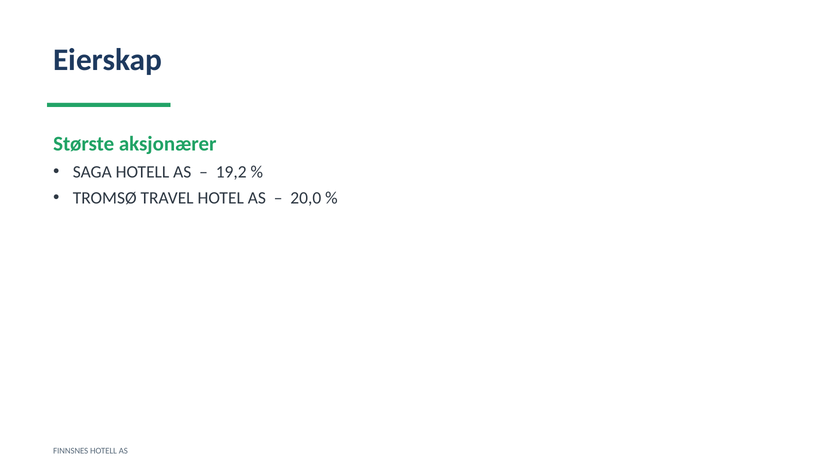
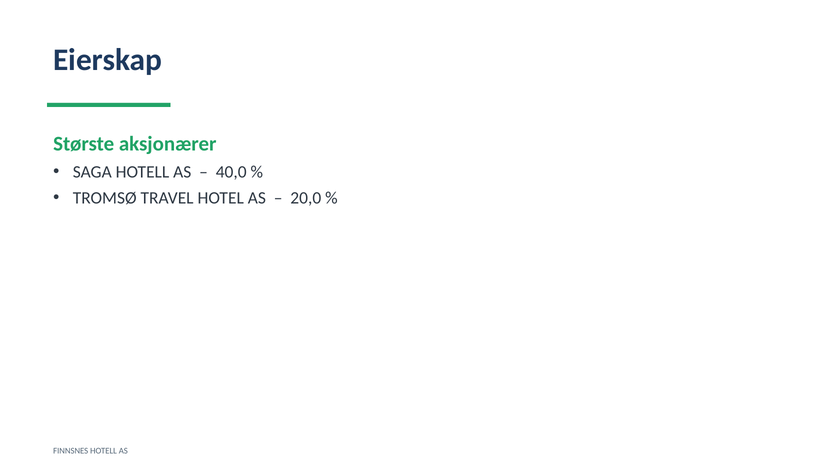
19,2: 19,2 -> 40,0
